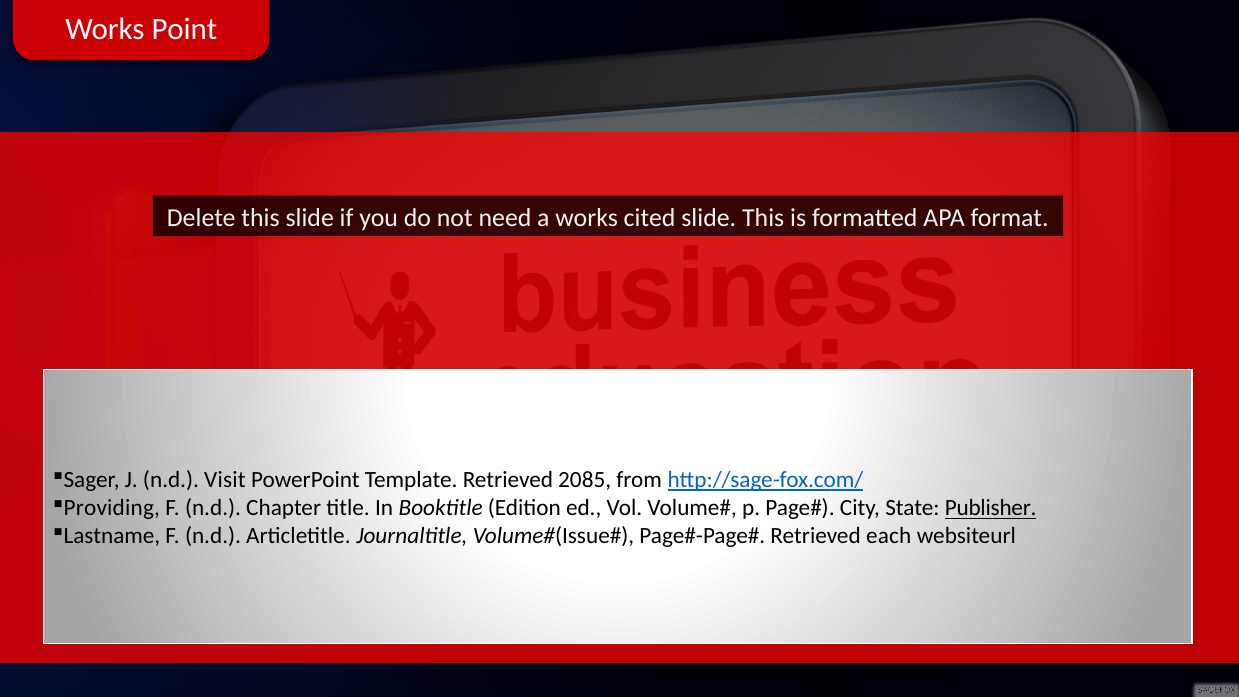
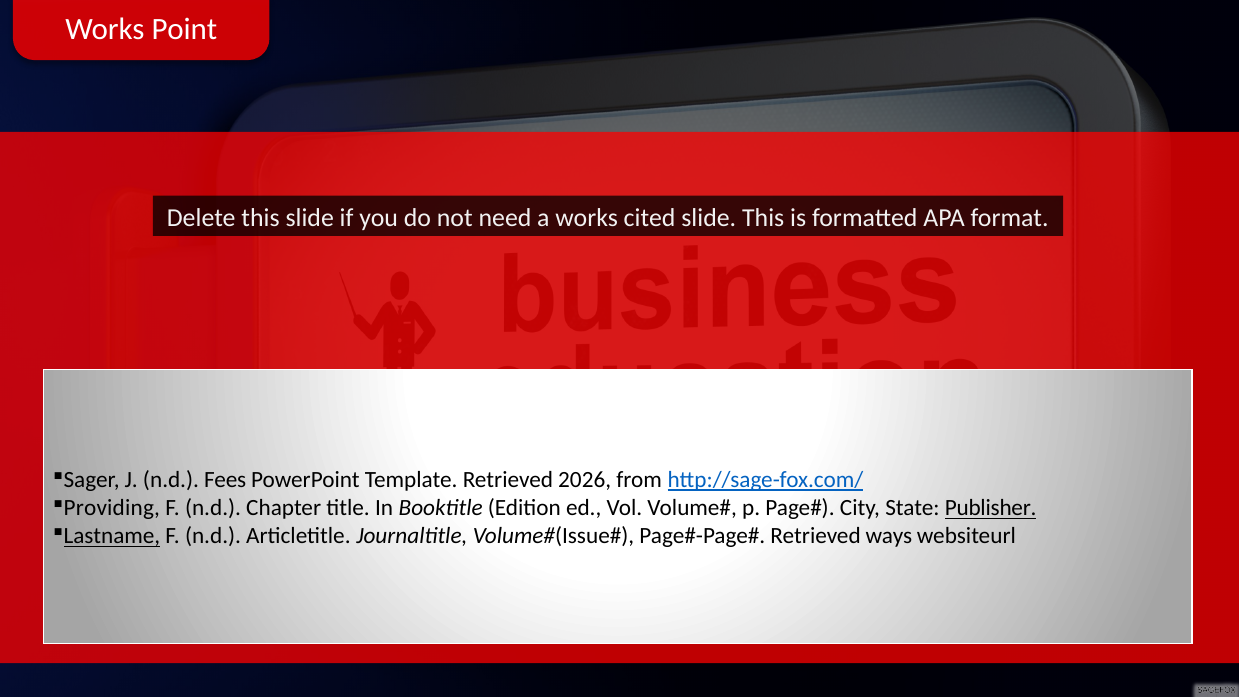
Visit: Visit -> Fees
2085: 2085 -> 2026
Lastname underline: none -> present
each: each -> ways
